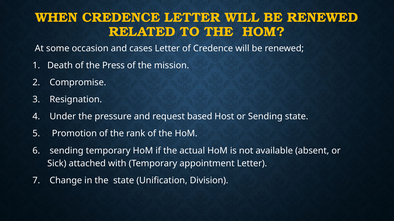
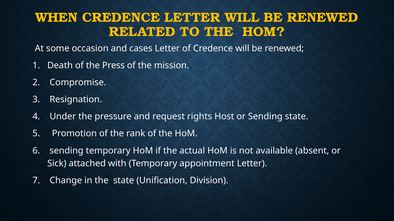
based: based -> rights
